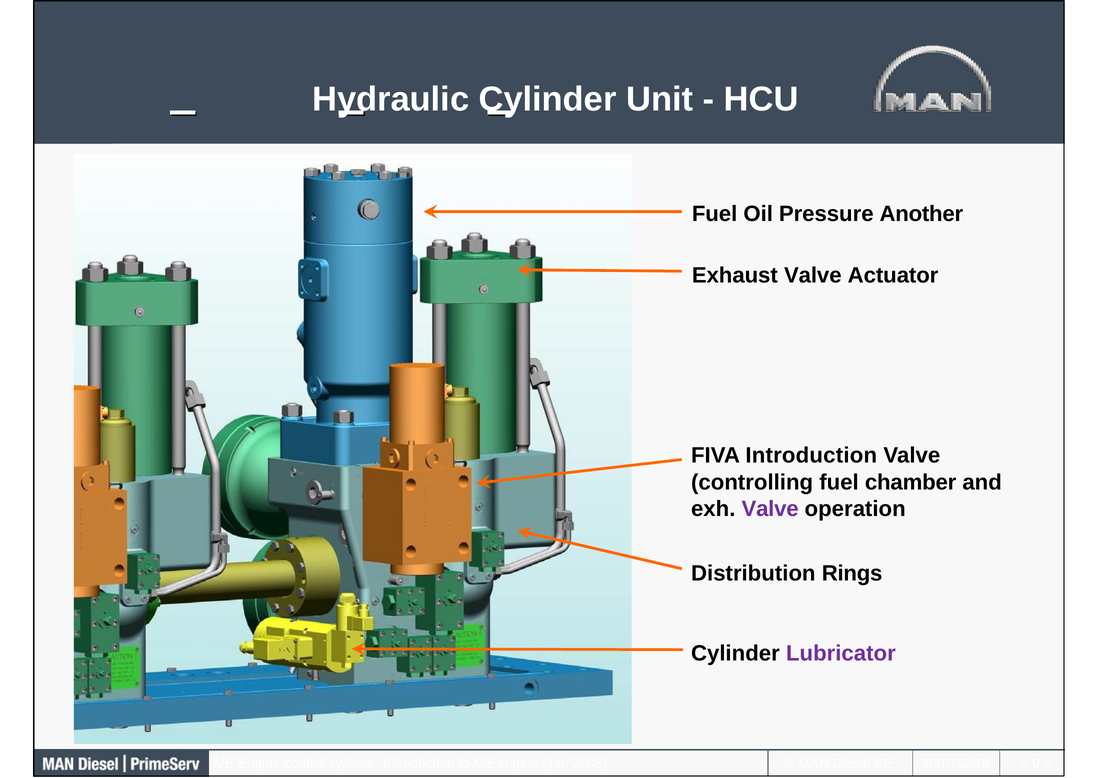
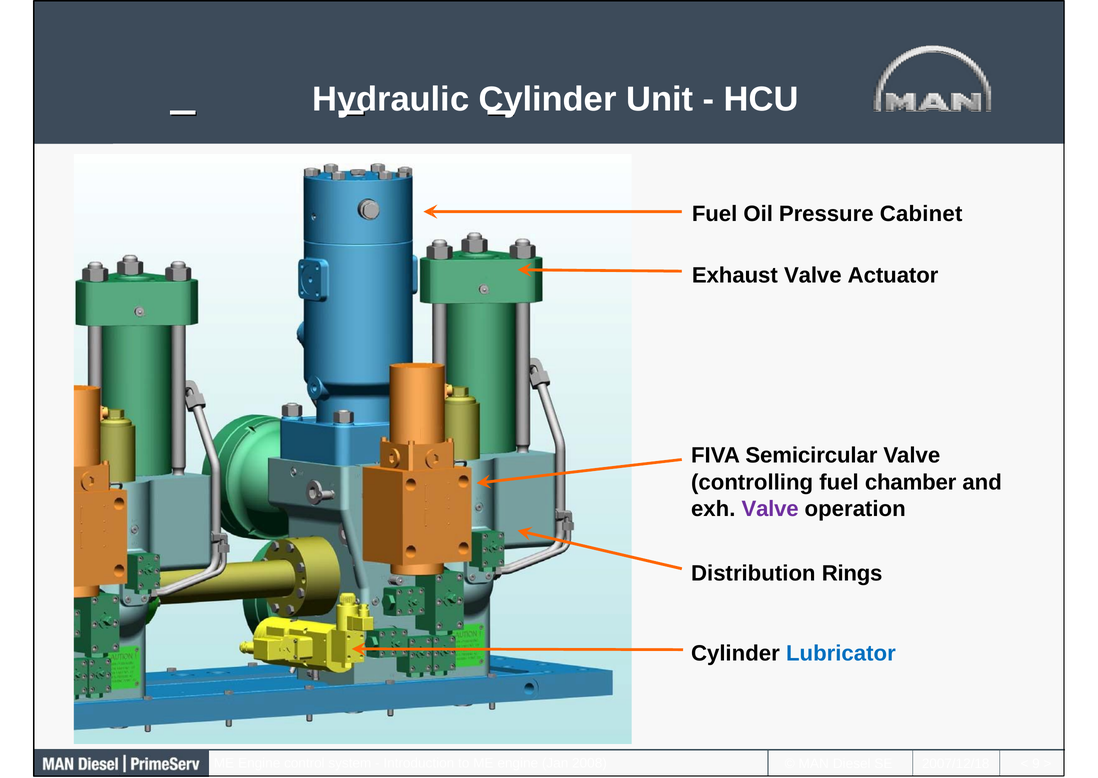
Another: Another -> Cabinet
FIVA Introduction: Introduction -> Semicircular
Lubricator colour: purple -> blue
